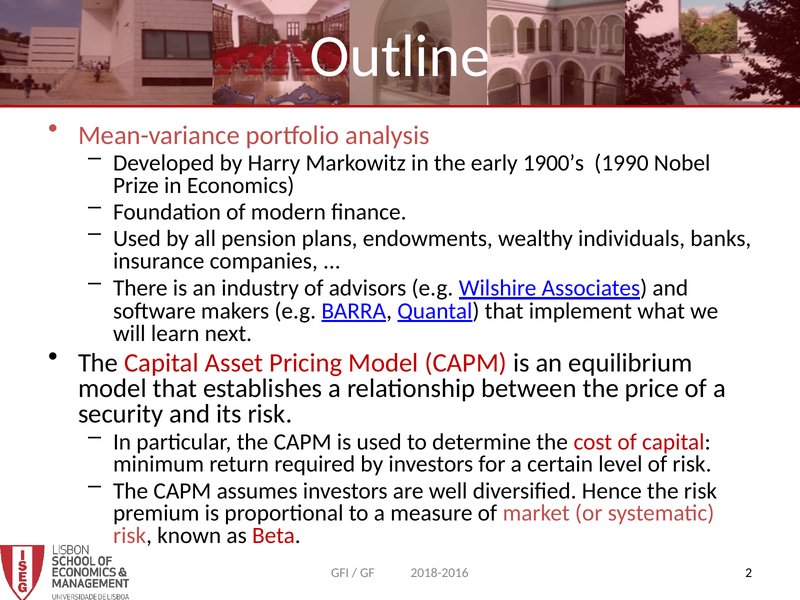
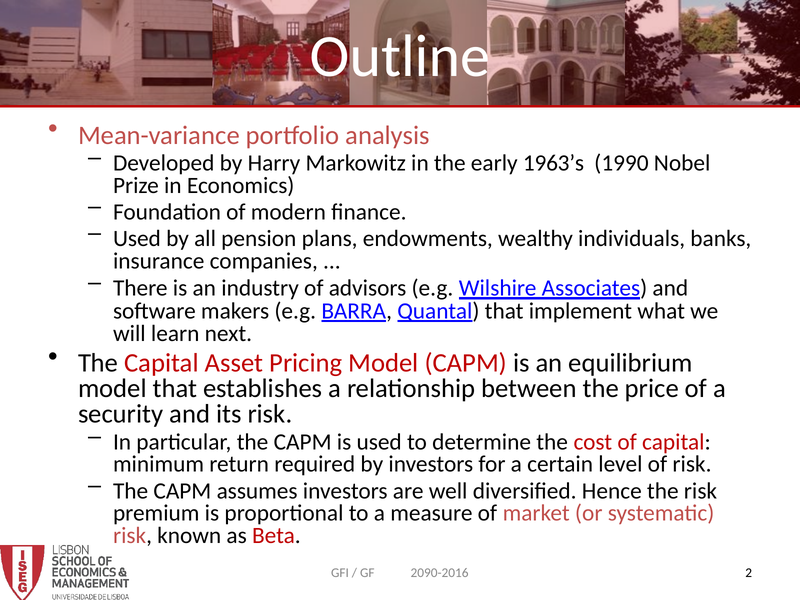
1900’s: 1900’s -> 1963’s
2018-2016: 2018-2016 -> 2090-2016
